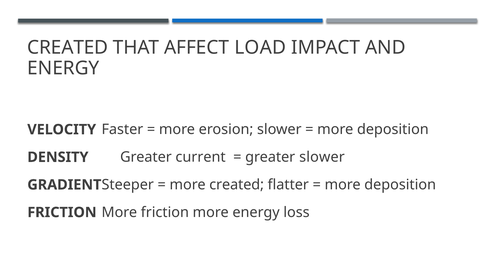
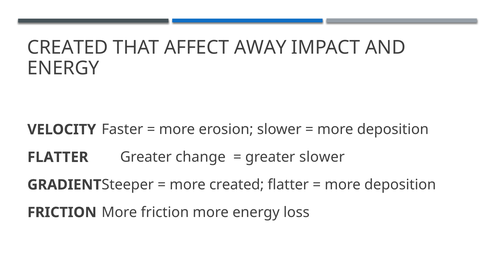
LOAD: LOAD -> AWAY
DENSITY at (58, 157): DENSITY -> FLATTER
current: current -> change
